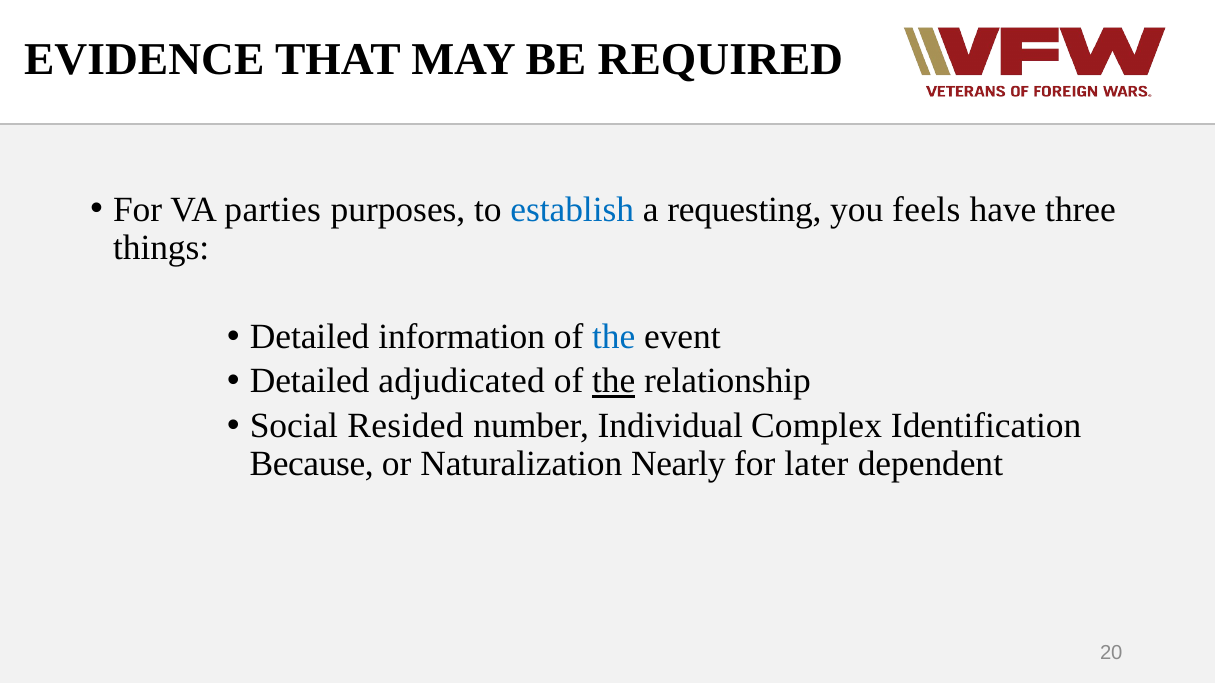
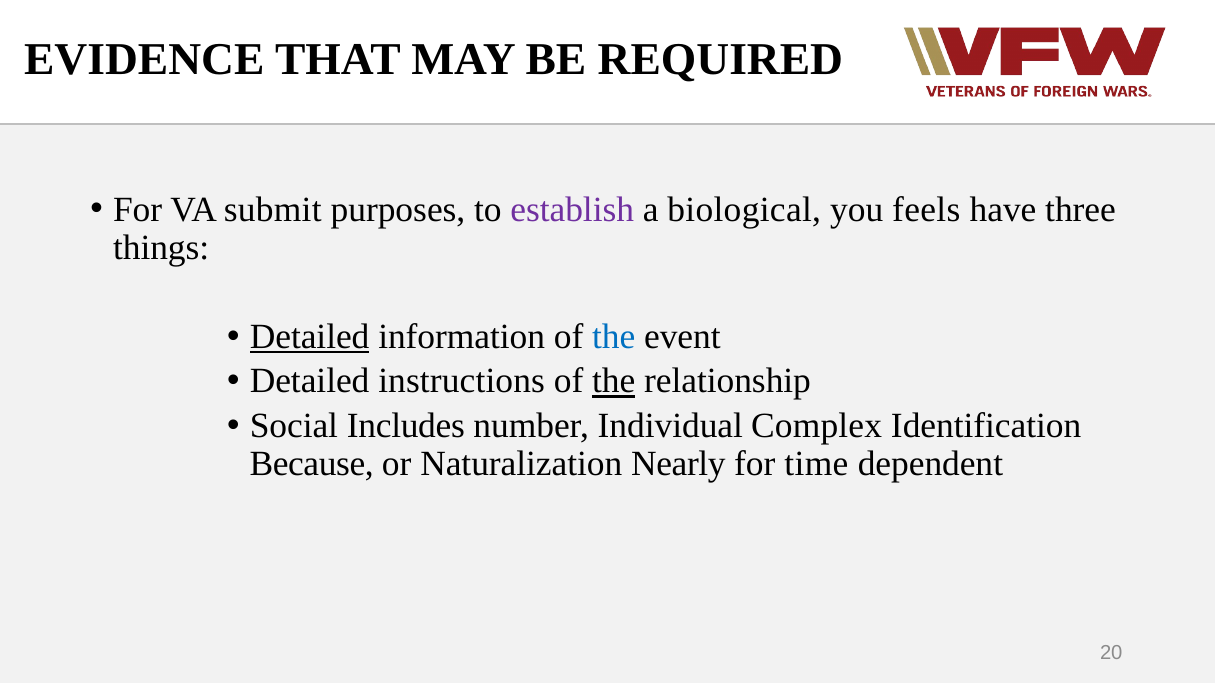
parties: parties -> submit
establish colour: blue -> purple
requesting: requesting -> biological
Detailed at (310, 337) underline: none -> present
adjudicated: adjudicated -> instructions
Resided: Resided -> Includes
later: later -> time
